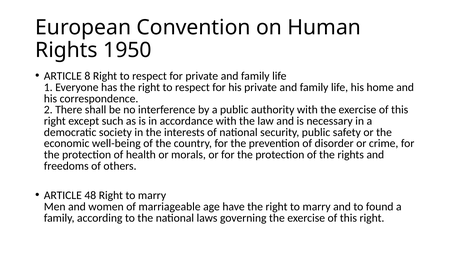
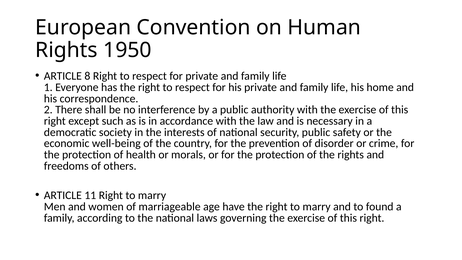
48: 48 -> 11
